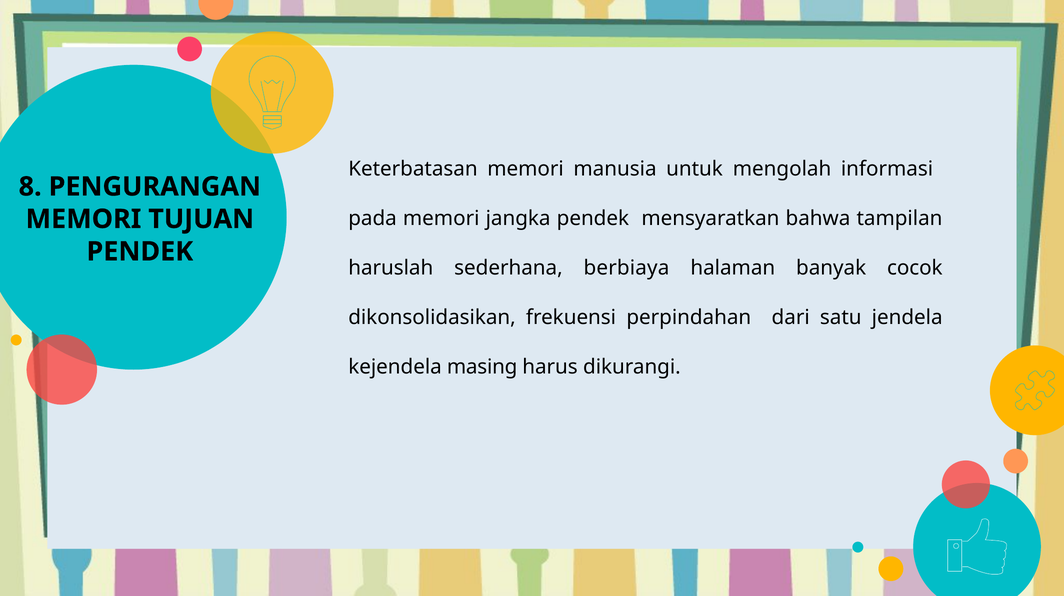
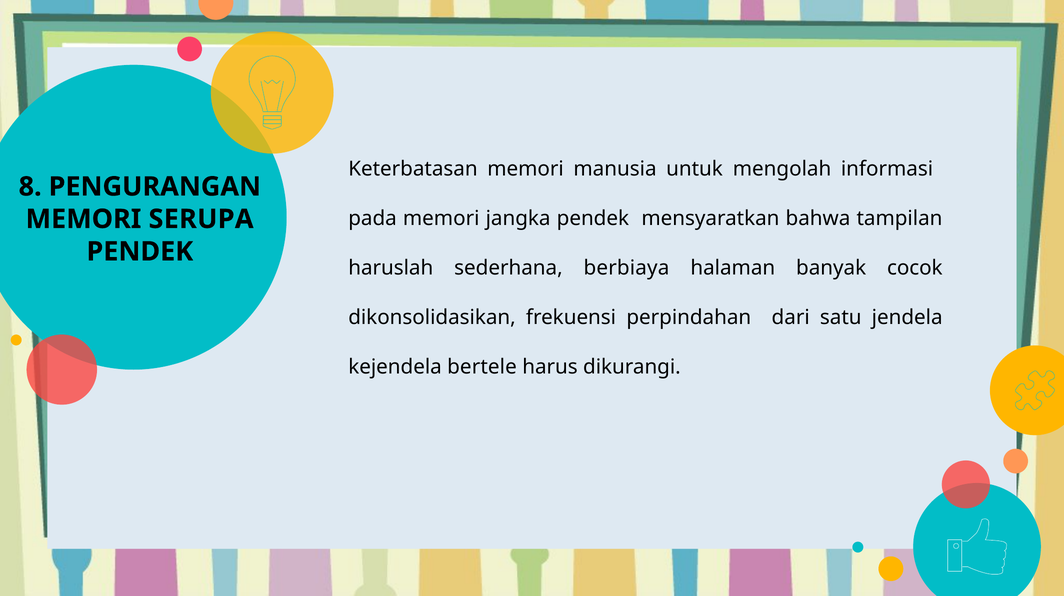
TUJUAN: TUJUAN -> SERUPA
masing: masing -> bertele
